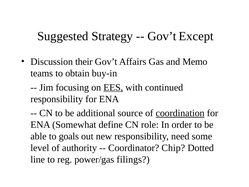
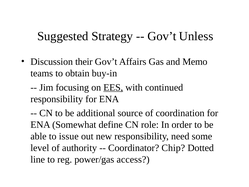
Except: Except -> Unless
coordination underline: present -> none
goals: goals -> issue
filings: filings -> access
